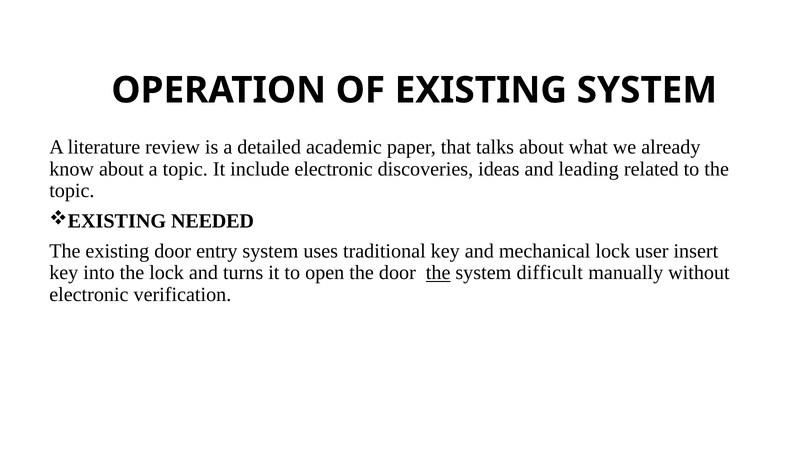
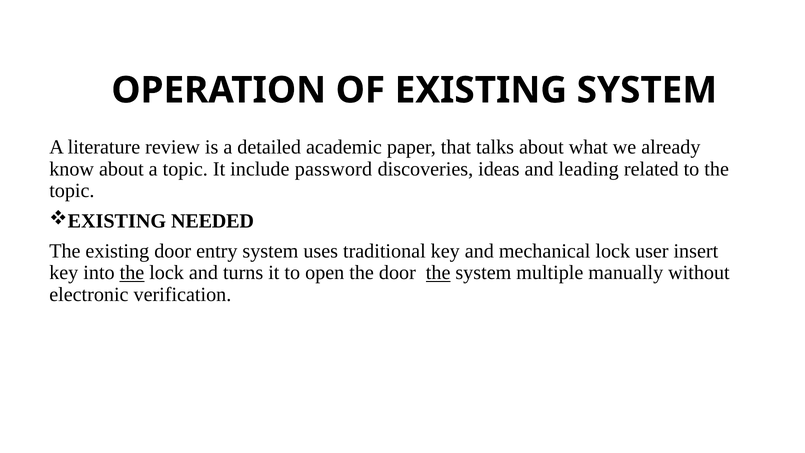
include electronic: electronic -> password
the at (132, 273) underline: none -> present
difficult: difficult -> multiple
